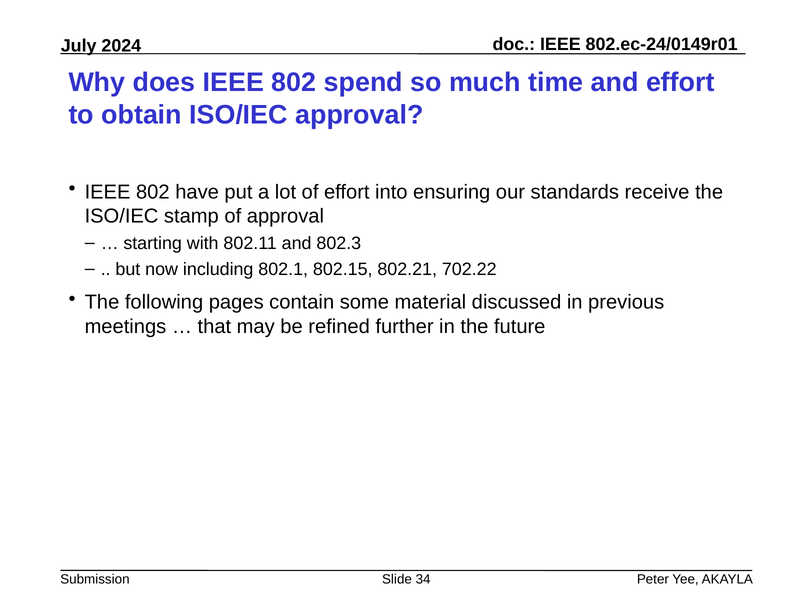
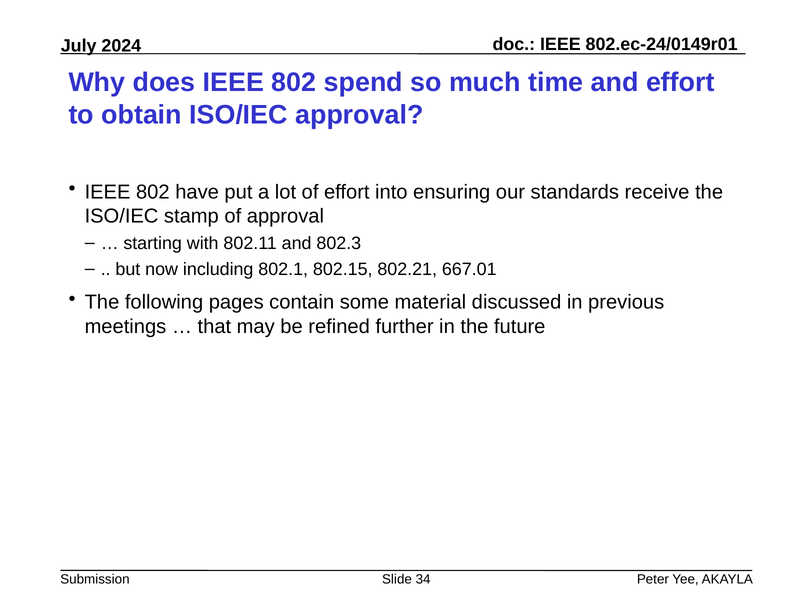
702.22: 702.22 -> 667.01
